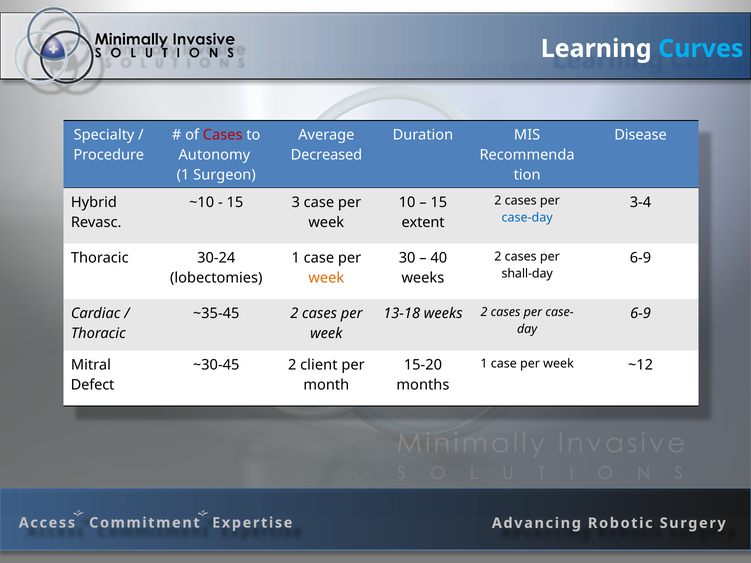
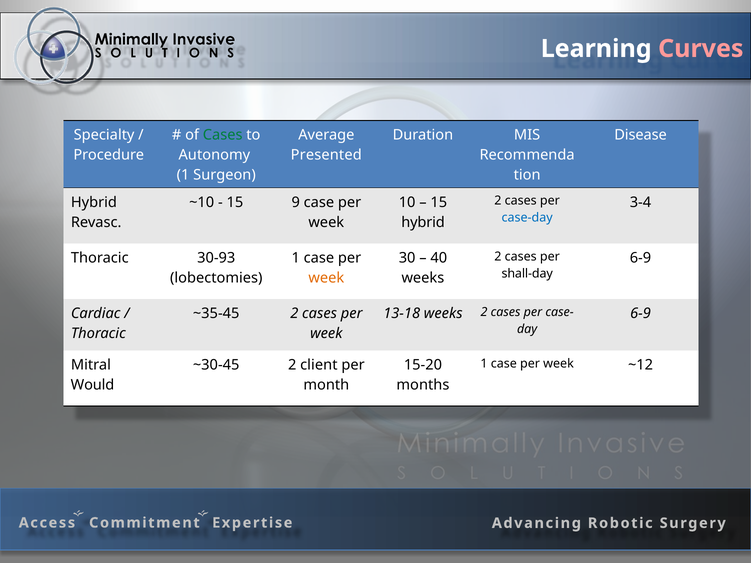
Curves colour: light blue -> pink
Cases at (223, 135) colour: red -> green
Decreased: Decreased -> Presented
3: 3 -> 9
extent at (423, 222): extent -> hybrid
30-24: 30-24 -> 30-93
Defect: Defect -> Would
